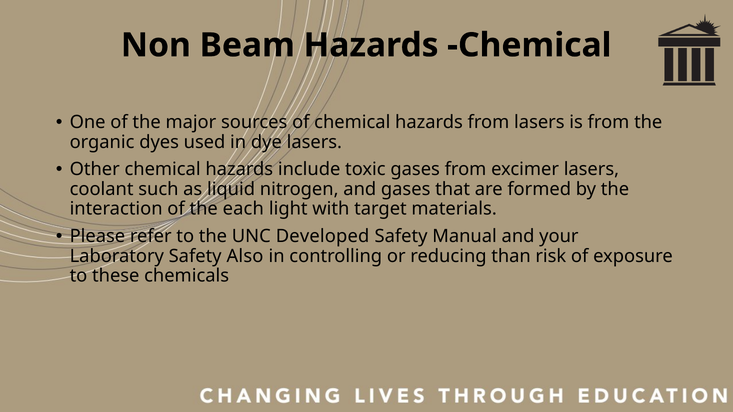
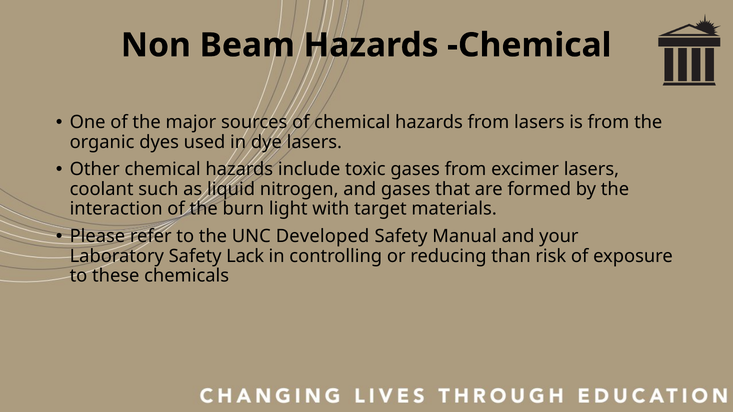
each: each -> burn
Also: Also -> Lack
